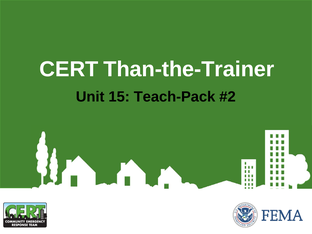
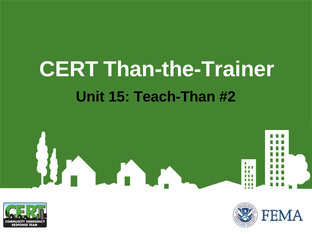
Teach-Pack: Teach-Pack -> Teach-Than
